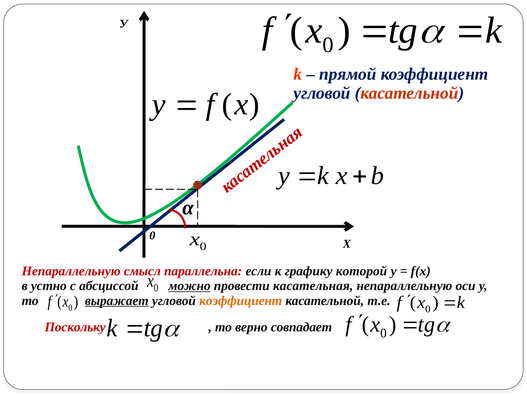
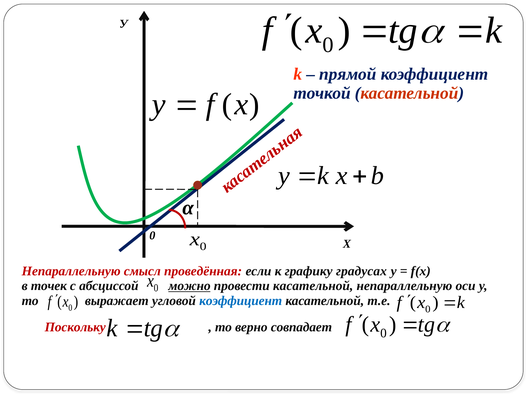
угловой at (322, 93): угловой -> точкой
параллельна: параллельна -> проведённая
которой: которой -> градусах
устно: устно -> точек
провести касательная: касательная -> касательной
выражает underline: present -> none
коэффициент at (241, 301) colour: orange -> blue
